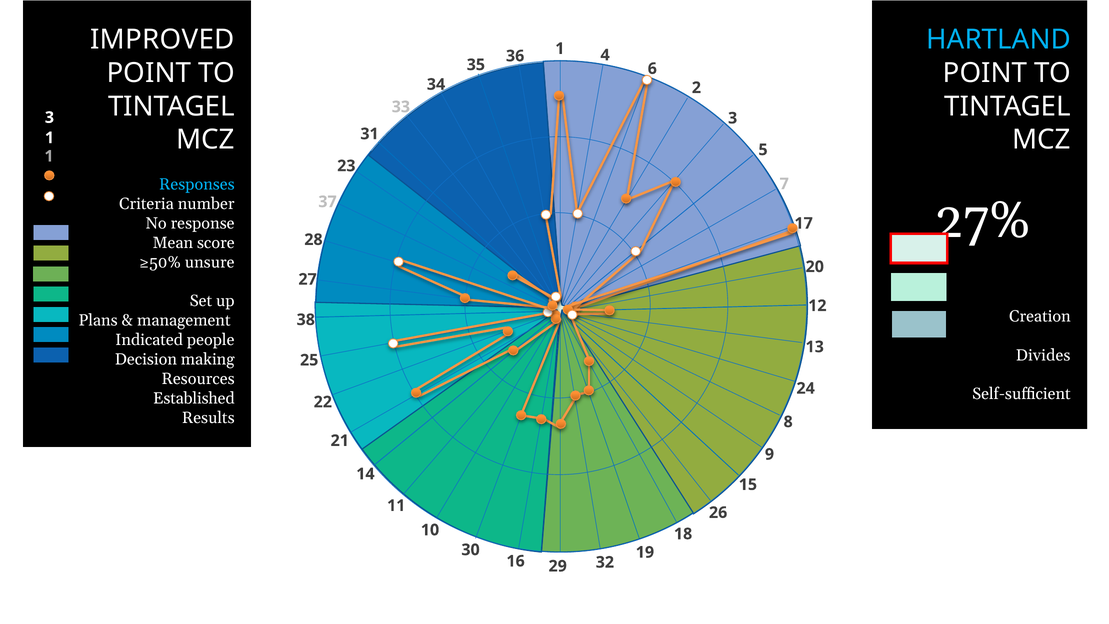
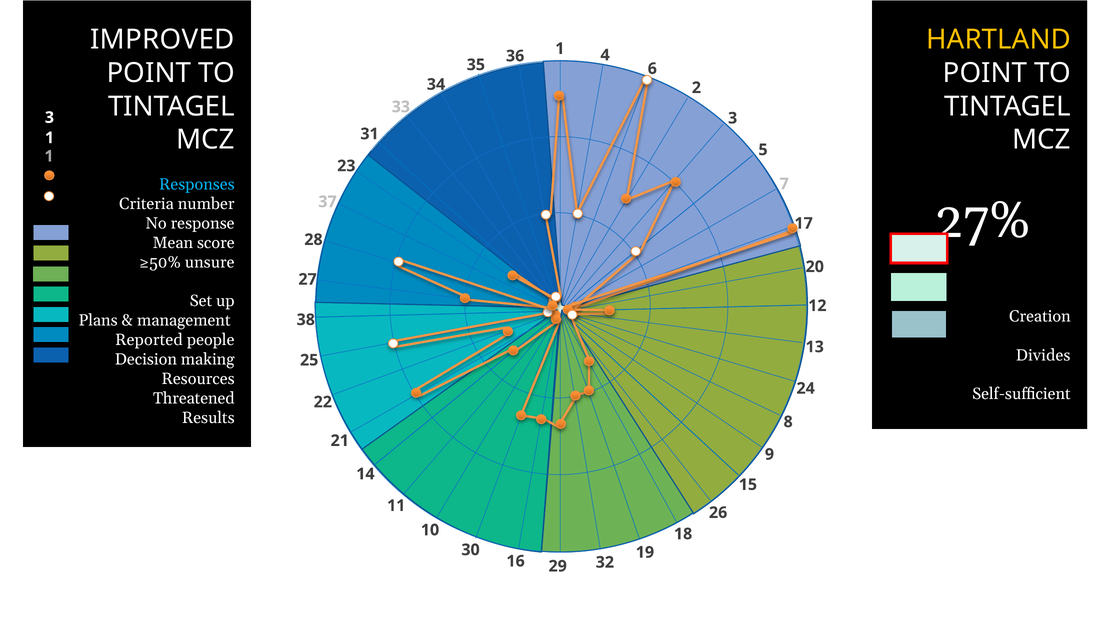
HARTLAND colour: light blue -> yellow
Indicated: Indicated -> Reported
Established: Established -> Threatened
